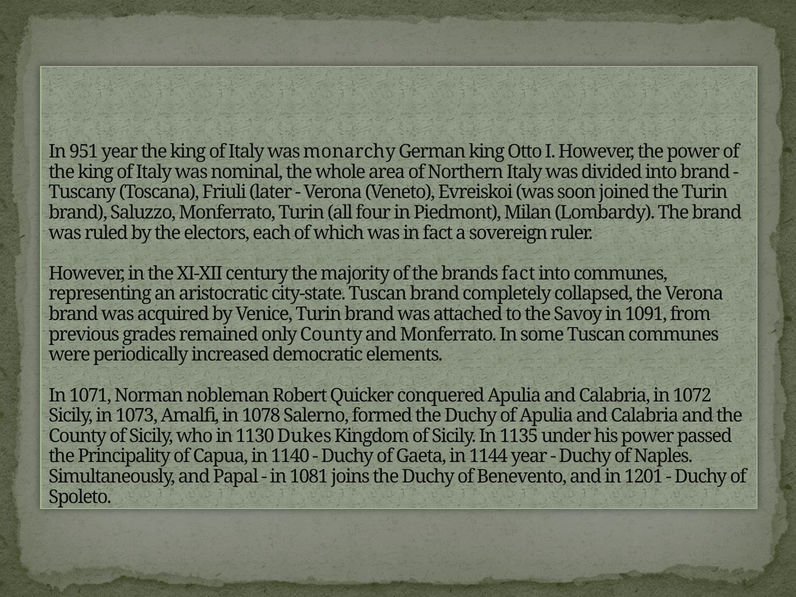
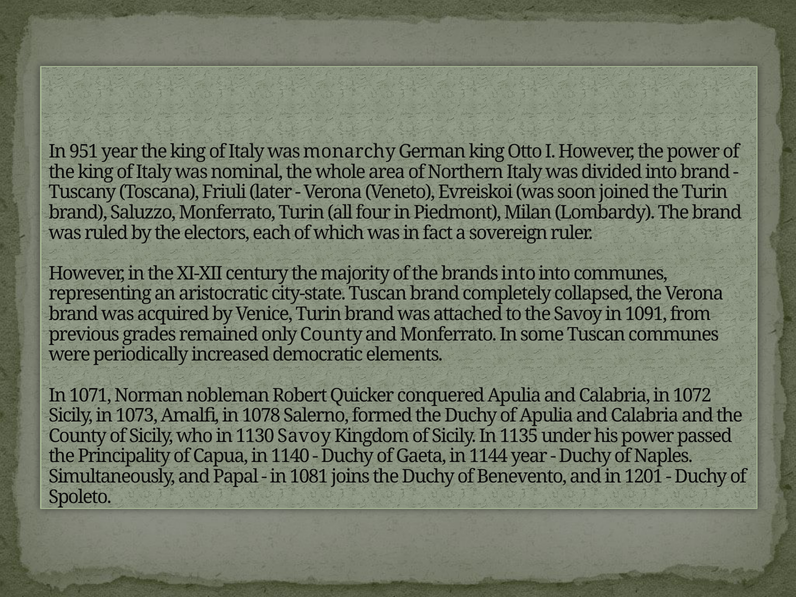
brands fact: fact -> into
1130 Dukes: Dukes -> Savoy
